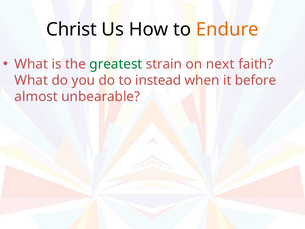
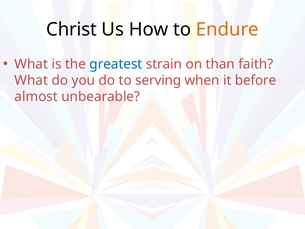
greatest colour: green -> blue
next: next -> than
instead: instead -> serving
